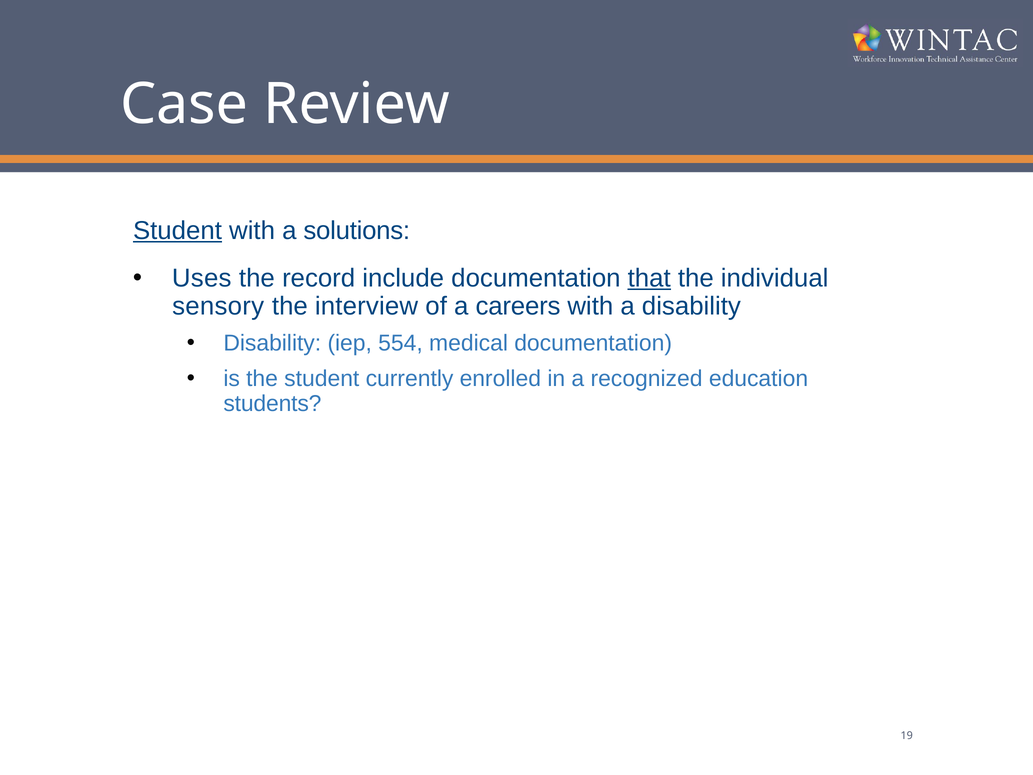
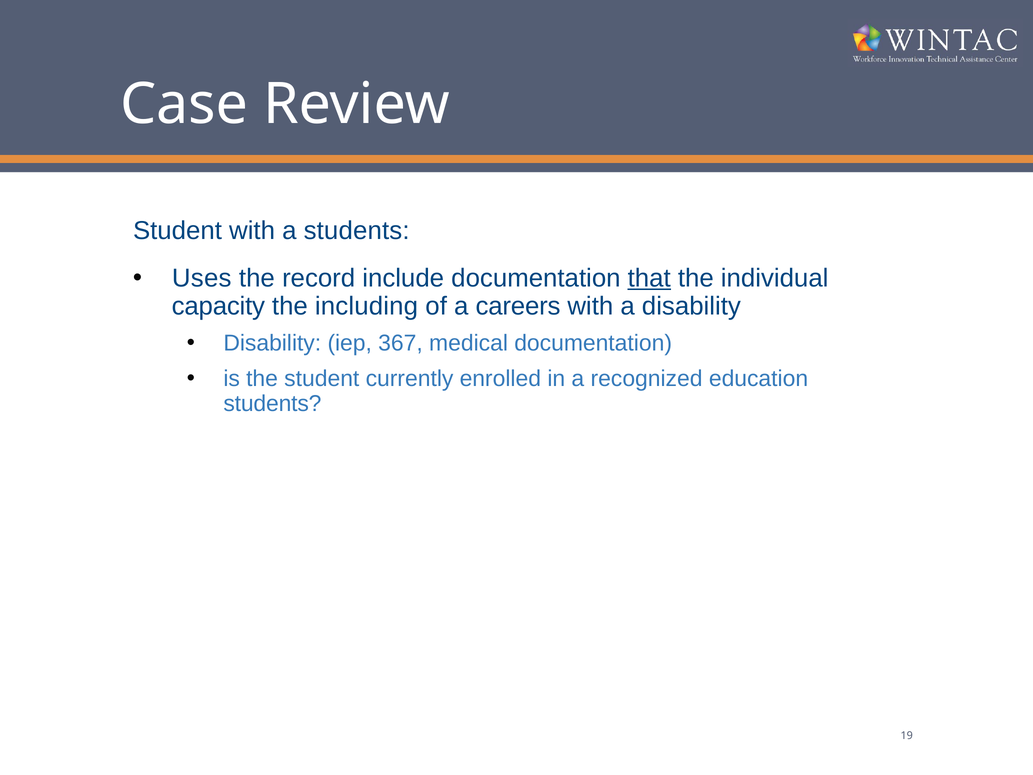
Student at (177, 231) underline: present -> none
a solutions: solutions -> students
sensory: sensory -> capacity
interview: interview -> including
554: 554 -> 367
